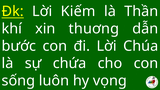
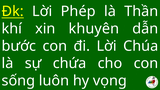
Kiếm: Kiếm -> Phép
thuơng: thuơng -> khuyên
